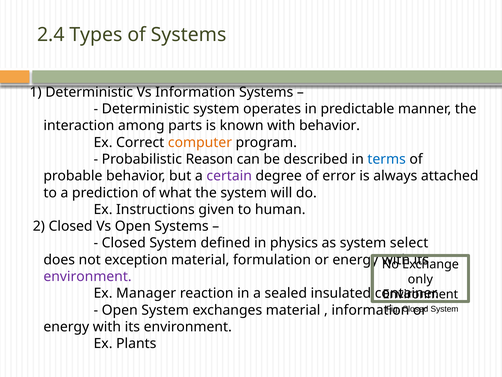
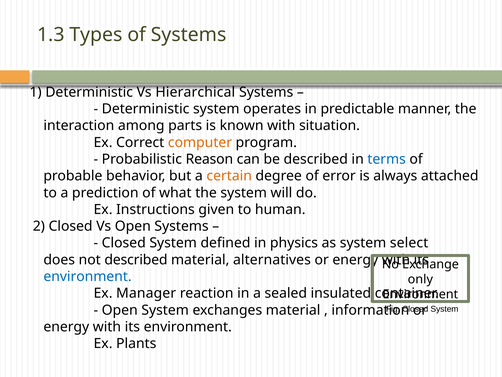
2.4: 2.4 -> 1.3
Vs Information: Information -> Hierarchical
with behavior: behavior -> situation
certain colour: purple -> orange
not exception: exception -> described
formulation: formulation -> alternatives
environment at (88, 276) colour: purple -> blue
